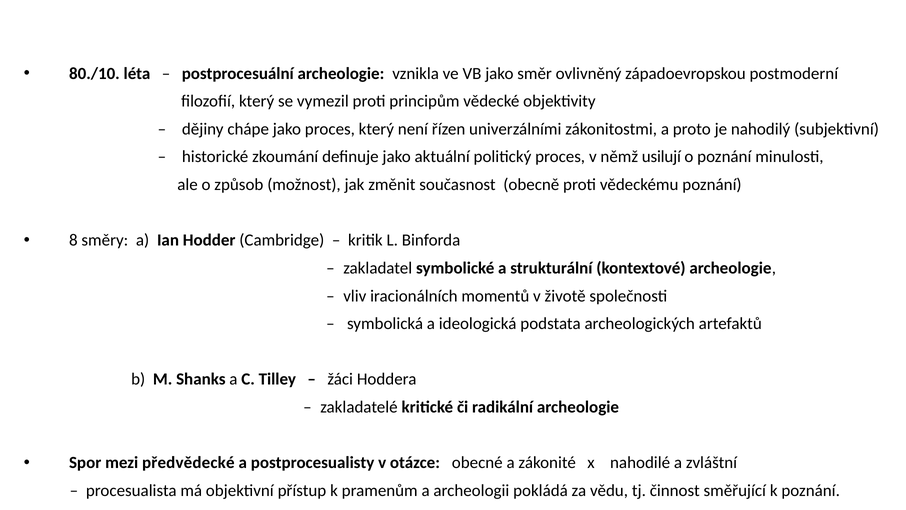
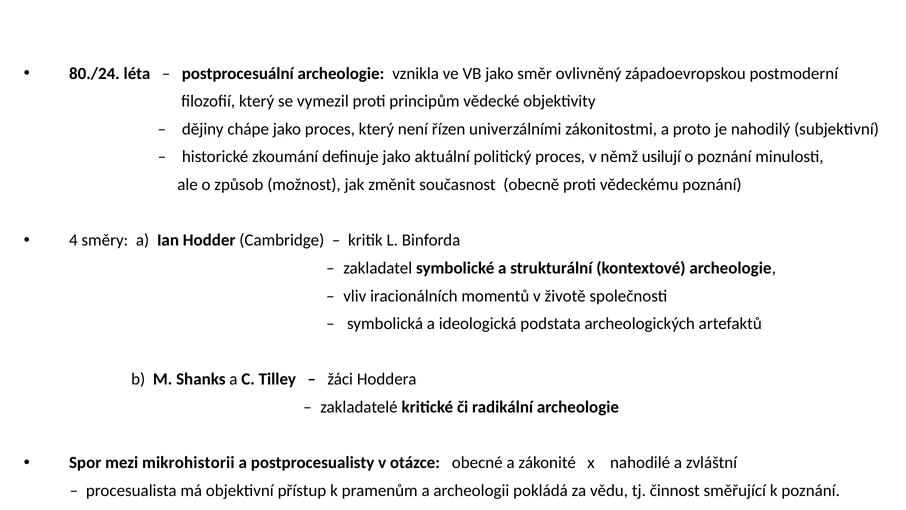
80./10: 80./10 -> 80./24
8: 8 -> 4
předvědecké: předvědecké -> mikrohistorii
